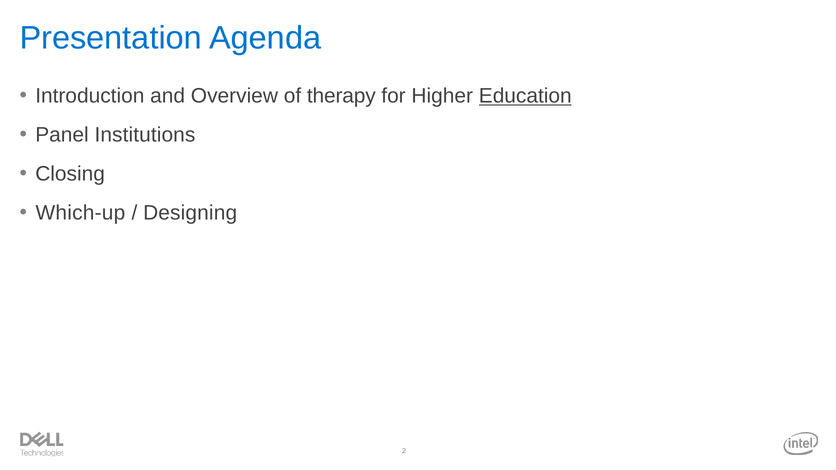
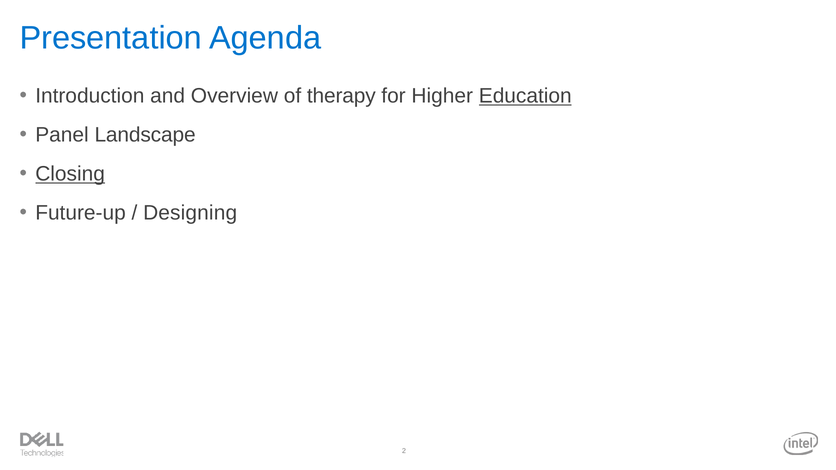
Institutions: Institutions -> Landscape
Closing underline: none -> present
Which-up: Which-up -> Future-up
